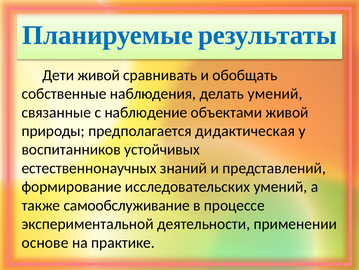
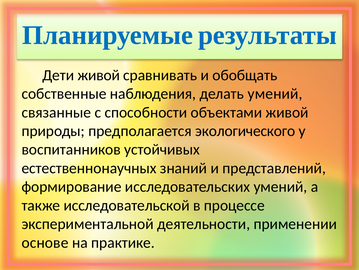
наблюдение: наблюдение -> способности
дидактическая: дидактическая -> экологического
самообслуживание: самообслуживание -> исследовательской
